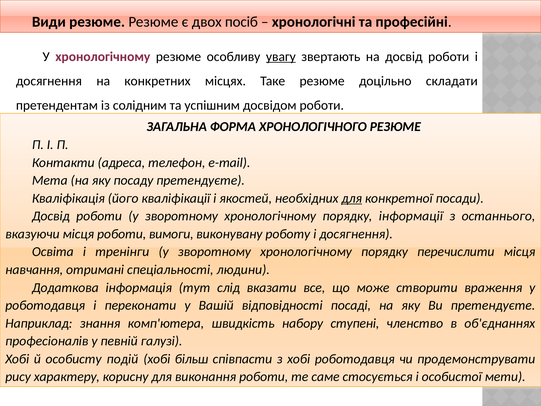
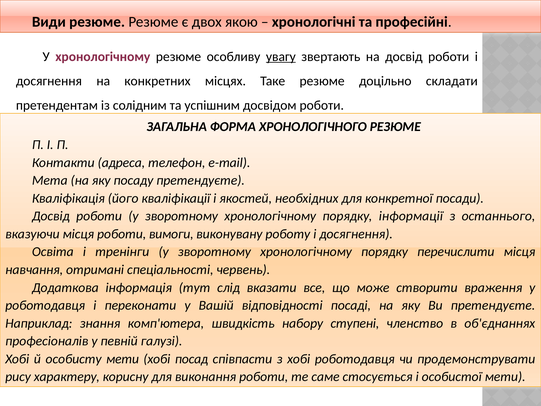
посіб: посіб -> якою
для at (352, 198) underline: present -> none
людини: людини -> червень
особисту подій: подій -> мети
більш: більш -> посад
